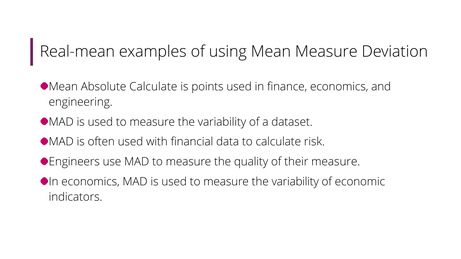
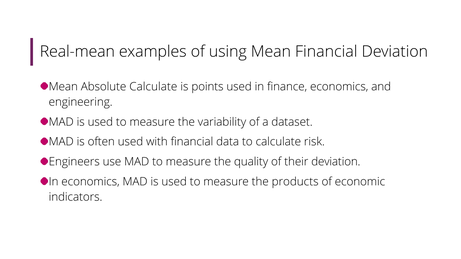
Mean Measure: Measure -> Financial
their measure: measure -> deviation
variability at (295, 182): variability -> products
